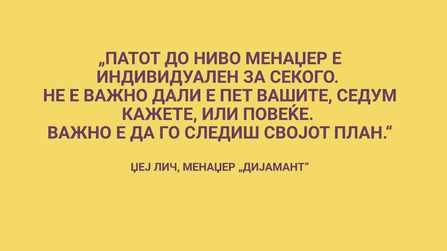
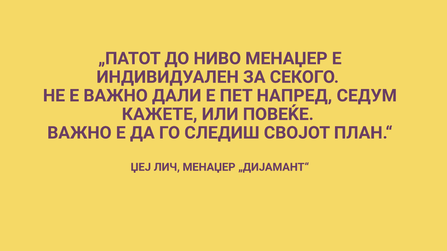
ВАШИТЕ: ВАШИТЕ -> НАПРЕД
